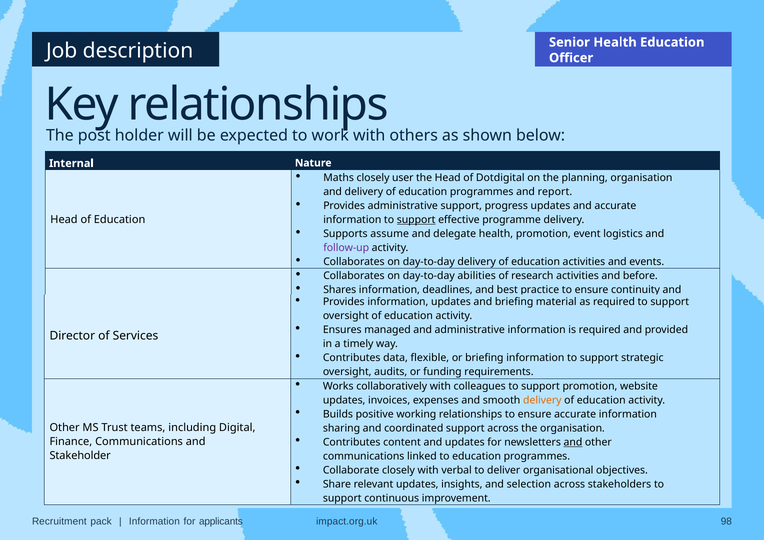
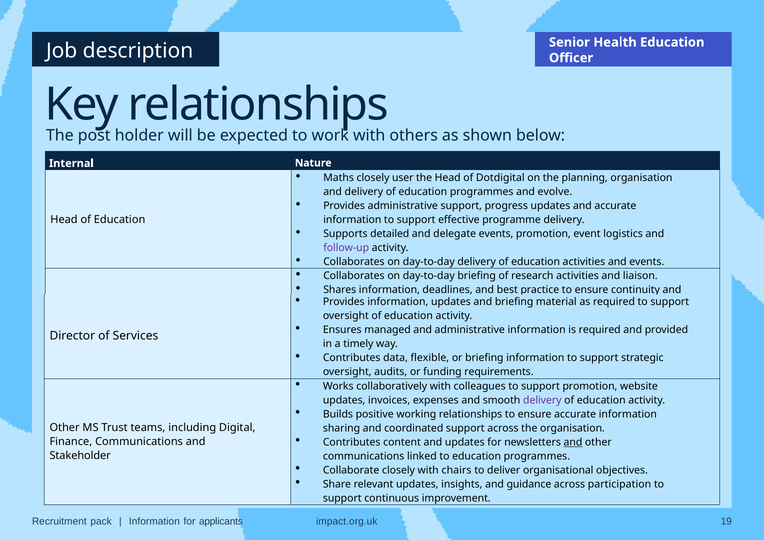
report: report -> evolve
support at (416, 220) underline: present -> none
assume: assume -> detailed
delegate health: health -> events
day-to-day abilities: abilities -> briefing
before: before -> liaison
delivery at (542, 400) colour: orange -> purple
verbal: verbal -> chairs
selection: selection -> guidance
stakeholders: stakeholders -> participation
98: 98 -> 19
